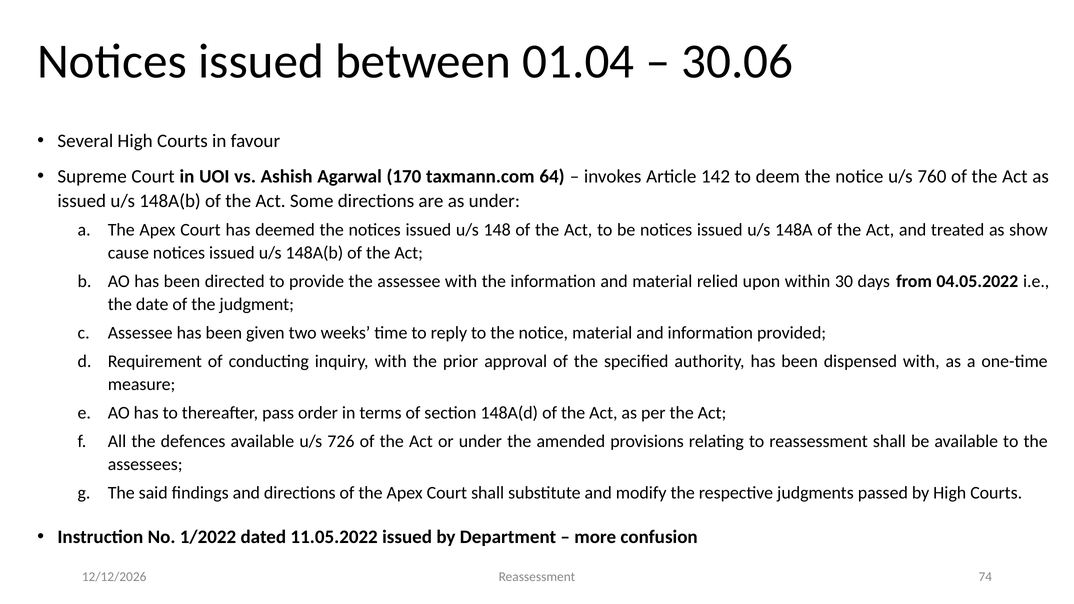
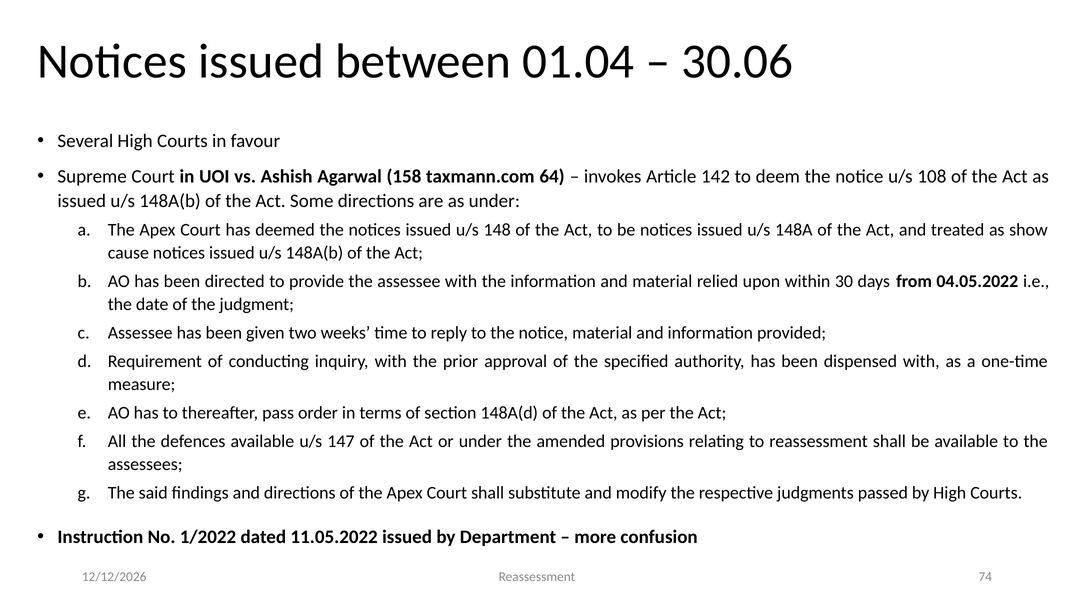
170: 170 -> 158
760: 760 -> 108
726: 726 -> 147
